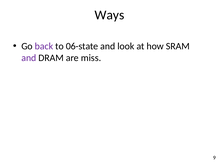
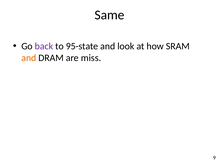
Ways: Ways -> Same
06-state: 06-state -> 95-state
and at (29, 58) colour: purple -> orange
